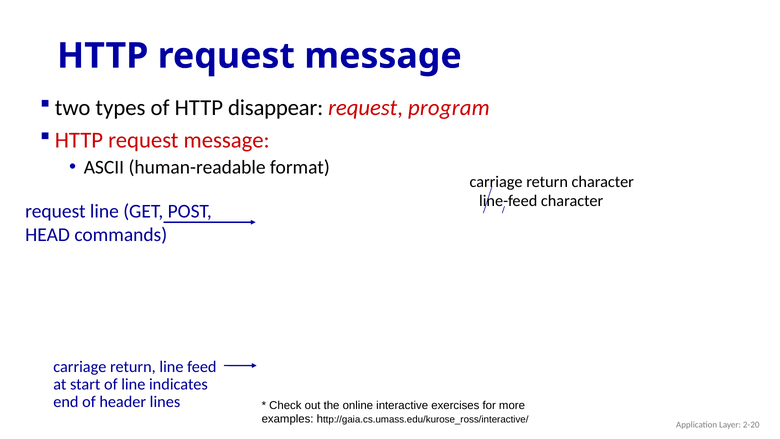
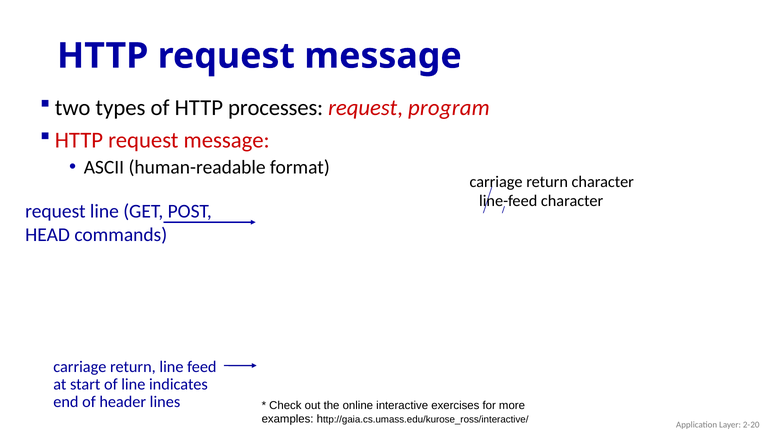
disappear: disappear -> processes
